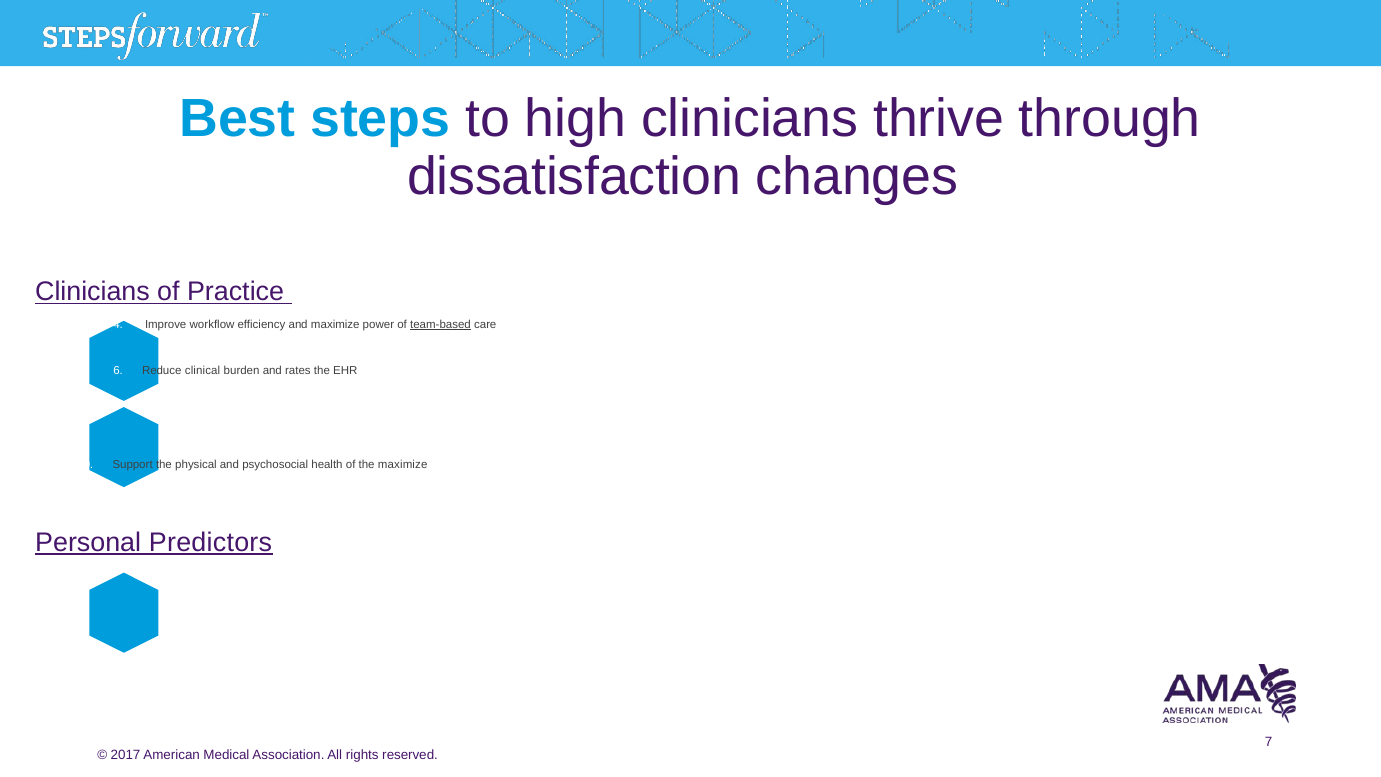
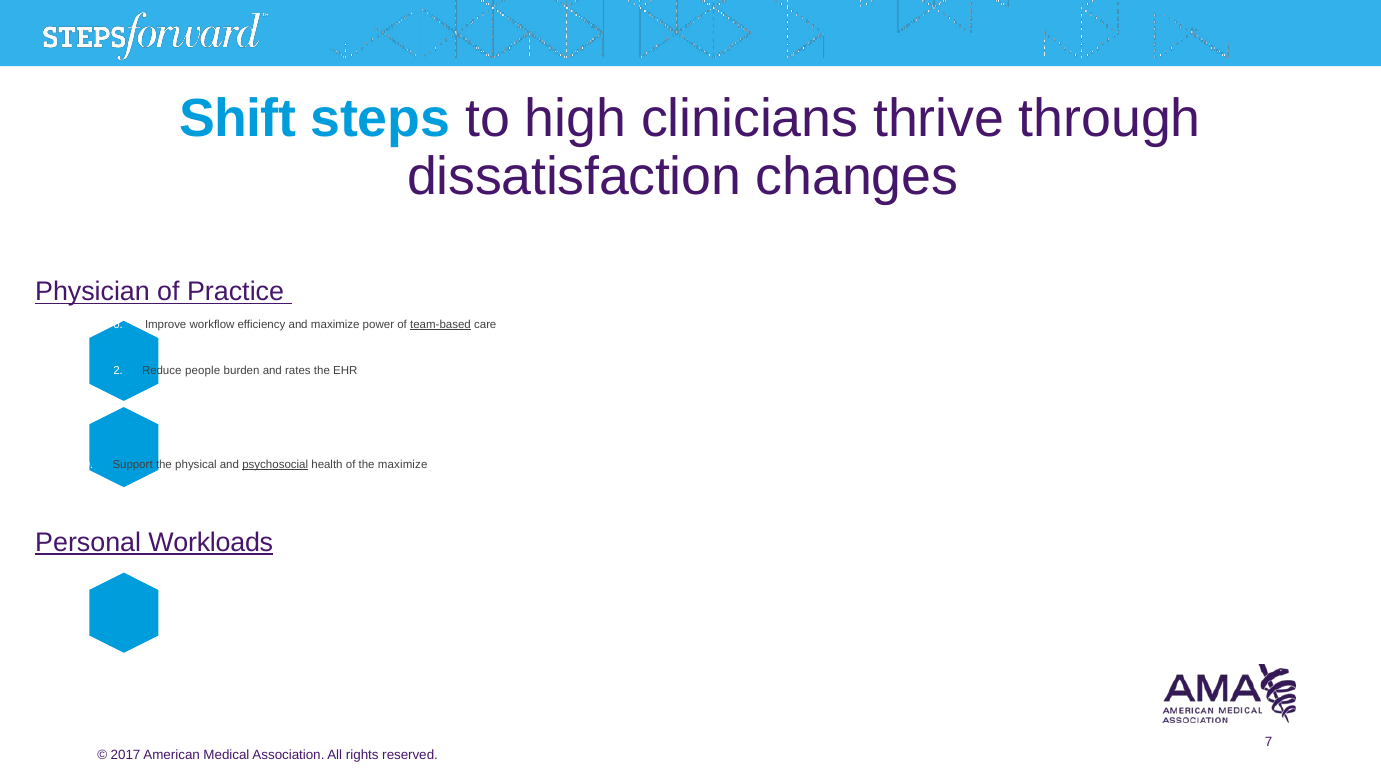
Best: Best -> Shift
Clinicians at (92, 292): Clinicians -> Physician
4 at (118, 324): 4 -> 0
6 at (118, 371): 6 -> 2
clinical: clinical -> people
psychosocial underline: none -> present
Predictors: Predictors -> Workloads
